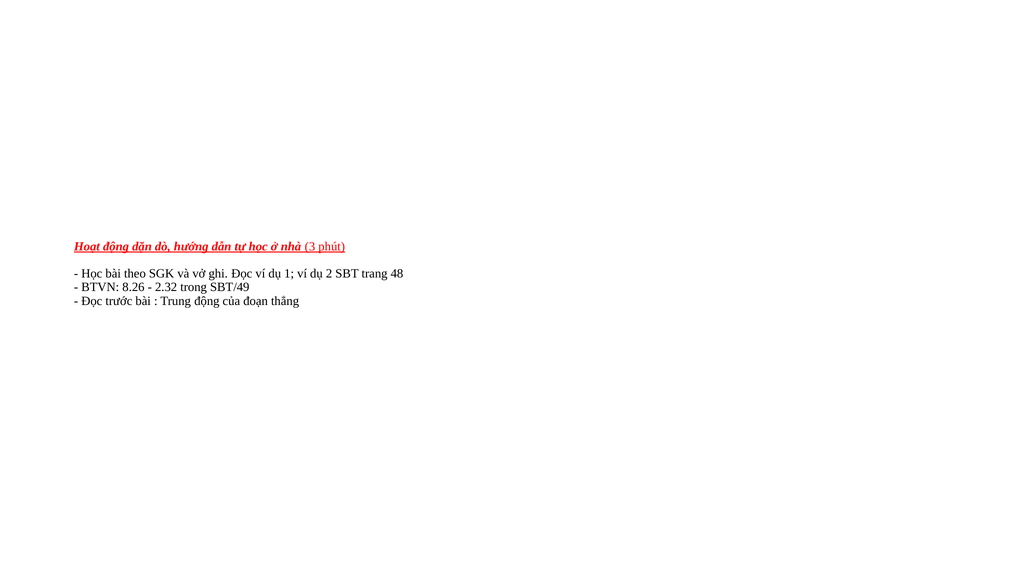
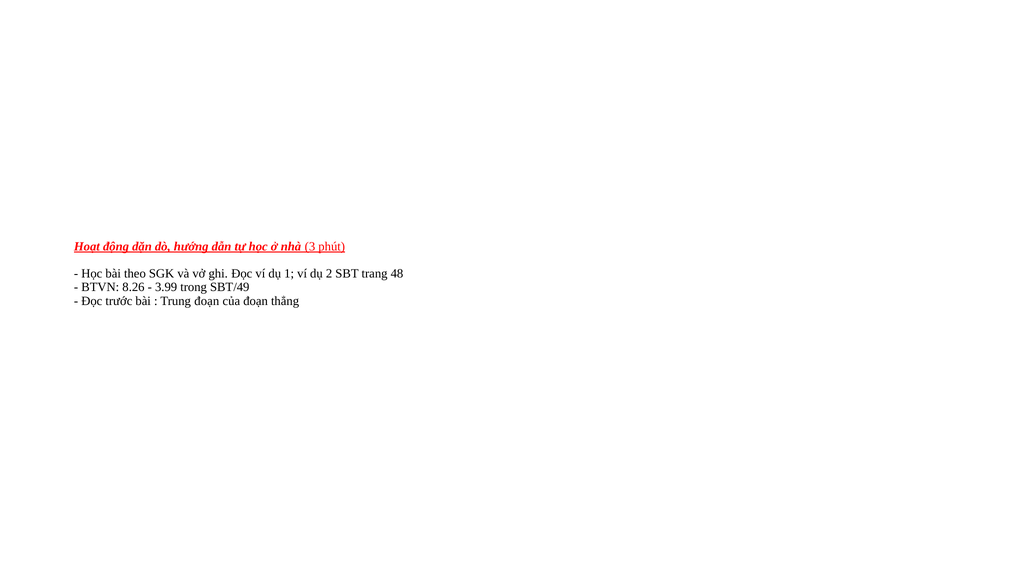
2.32: 2.32 -> 3.99
Trung động: động -> đoạn
